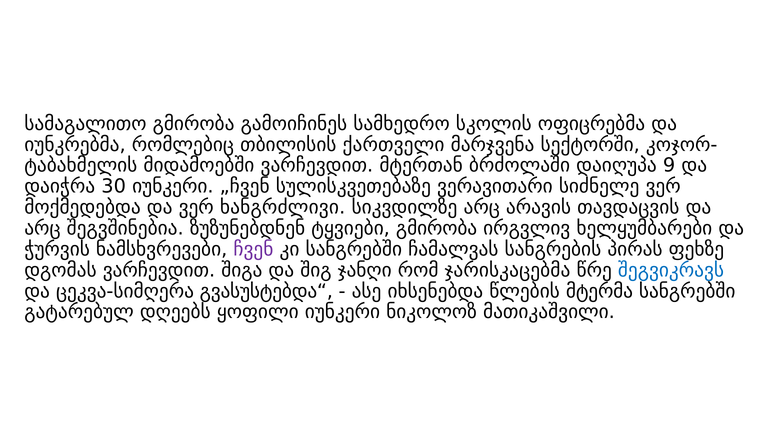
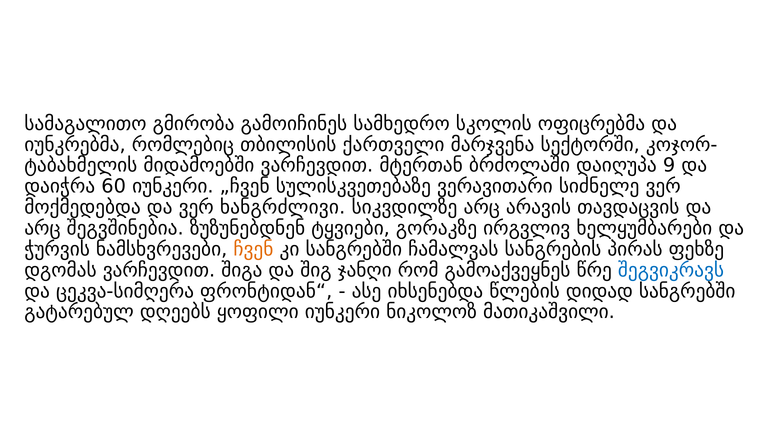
30: 30 -> 60
ტყვიები გმირობა: გმირობა -> გორაკზე
ჩვენ colour: purple -> orange
ჯარისკაცებმა: ჯარისკაცებმა -> გამოაქვეყნეს
გვასუსტებდა“: გვასუსტებდა“ -> ფრონტიდან“
მტერმა: მტერმა -> დიდად
